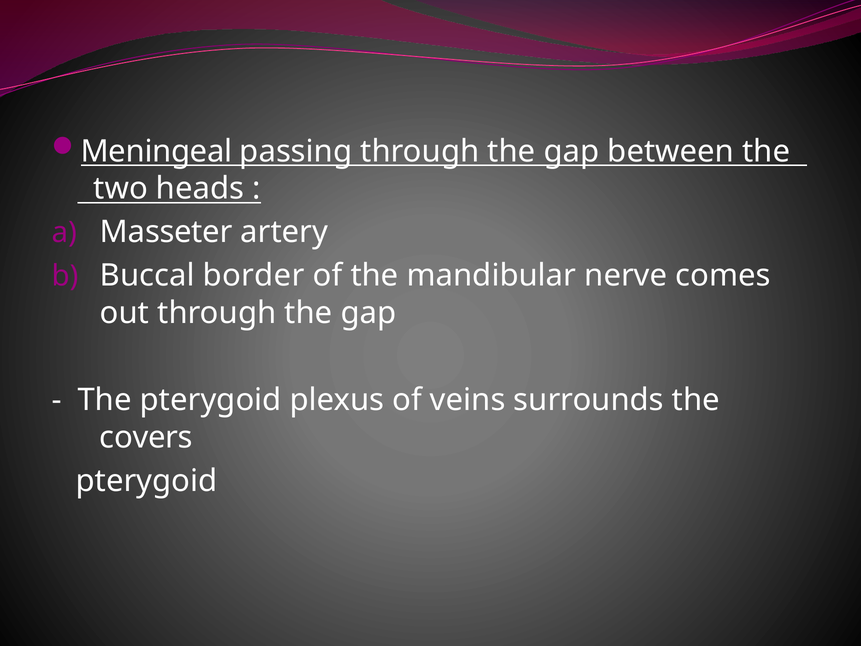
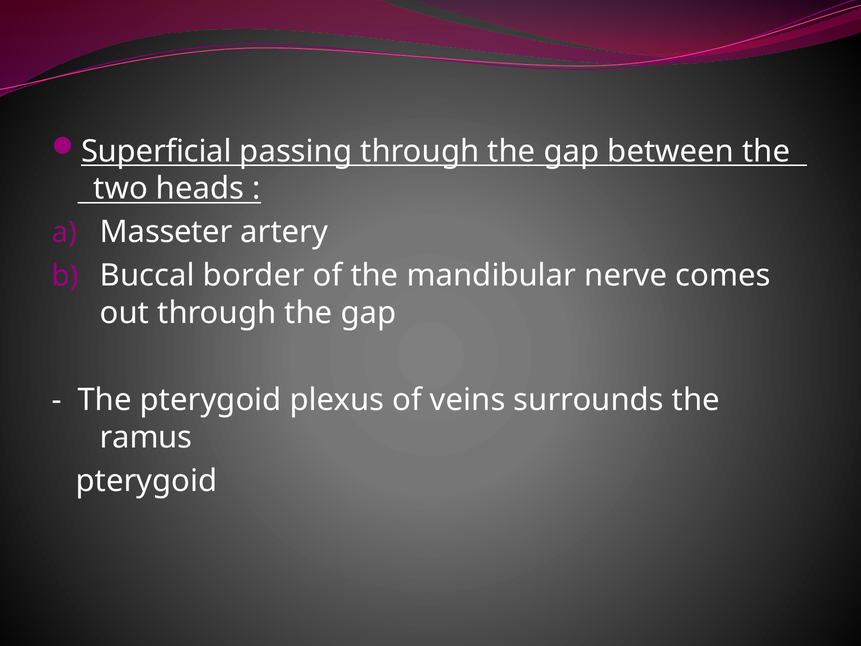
Meningeal: Meningeal -> Superficial
covers: covers -> ramus
